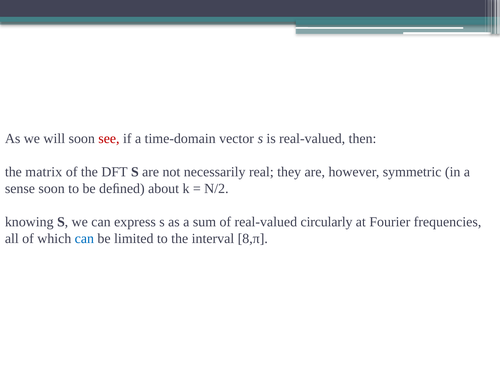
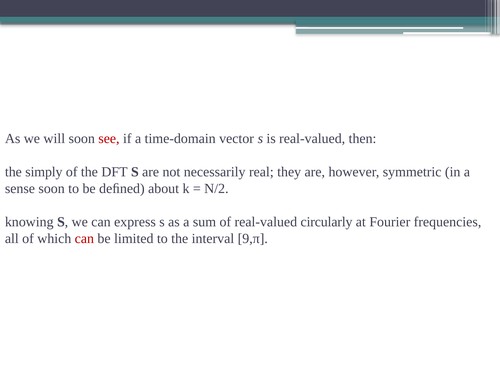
matrix: matrix -> simply
can at (84, 238) colour: blue -> red
8,π: 8,π -> 9,π
